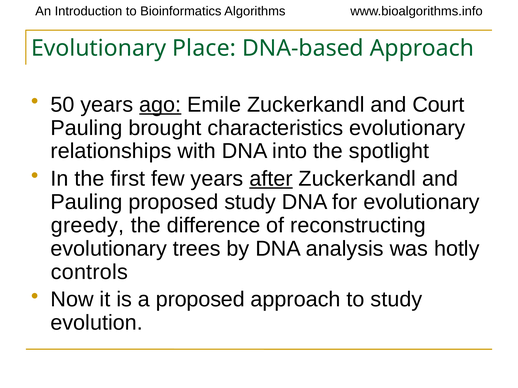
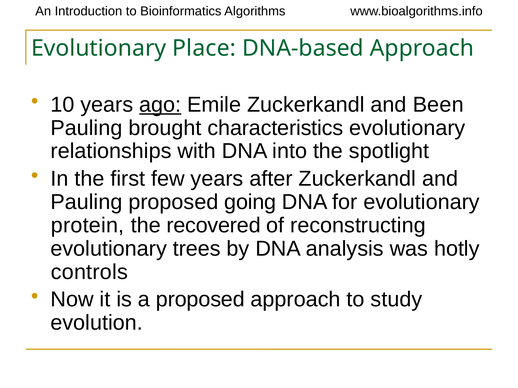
50: 50 -> 10
Court: Court -> Been
after underline: present -> none
proposed study: study -> going
greedy: greedy -> protein
difference: difference -> recovered
